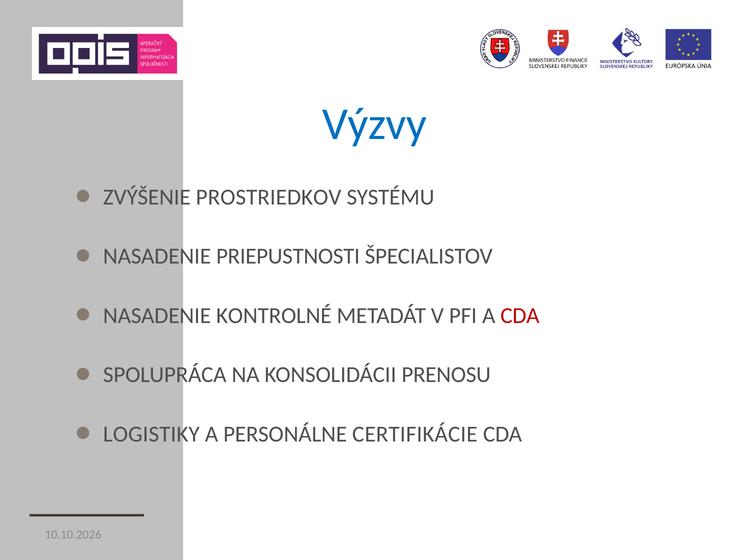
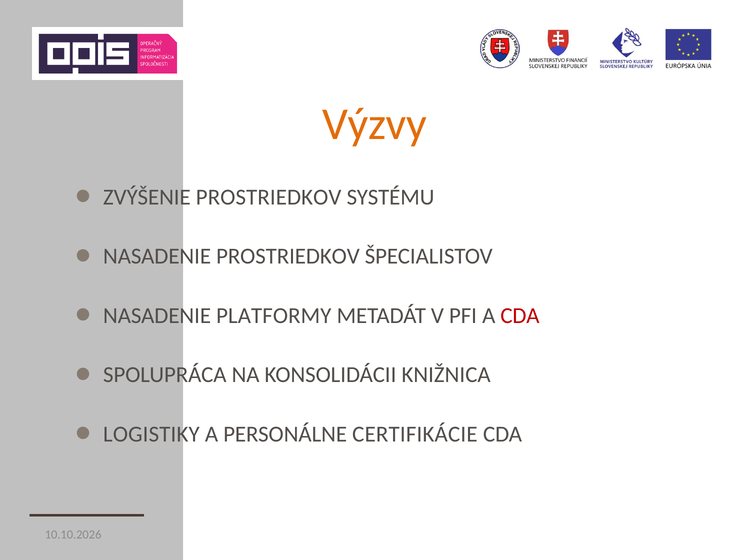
Výzvy colour: blue -> orange
NASADENIE PRIEPUSTNOSTI: PRIEPUSTNOSTI -> PROSTRIEDKOV
KONTROLNÉ: KONTROLNÉ -> PLATFORMY
PRENOSU: PRENOSU -> KNIŽNICA
